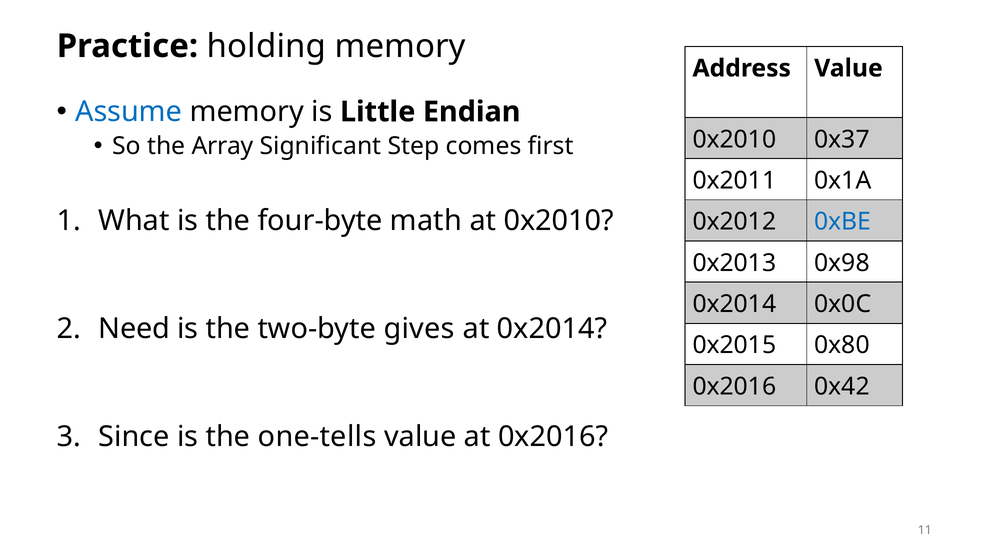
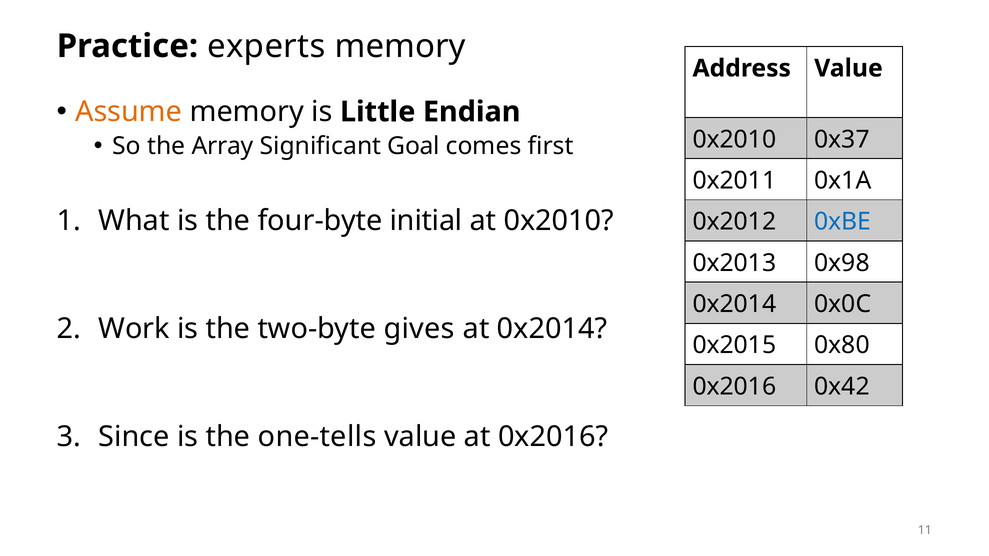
holding: holding -> experts
Assume colour: blue -> orange
Step: Step -> Goal
math: math -> initial
Need: Need -> Work
